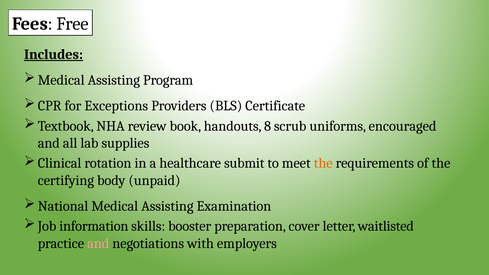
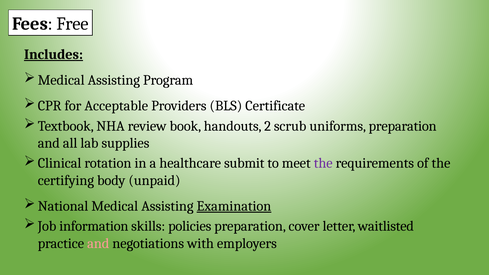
Exceptions: Exceptions -> Acceptable
8: 8 -> 2
uniforms encouraged: encouraged -> preparation
the at (323, 163) colour: orange -> purple
Examination underline: none -> present
booster: booster -> policies
